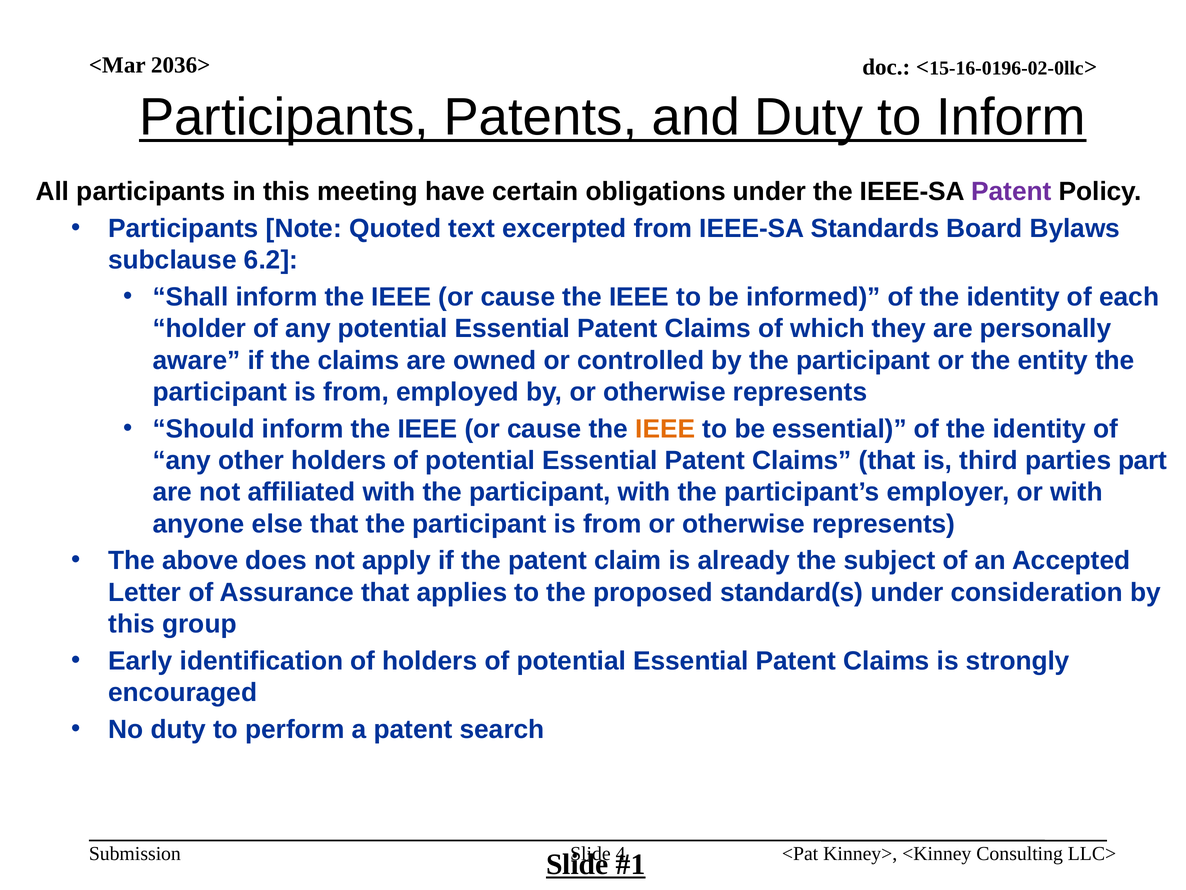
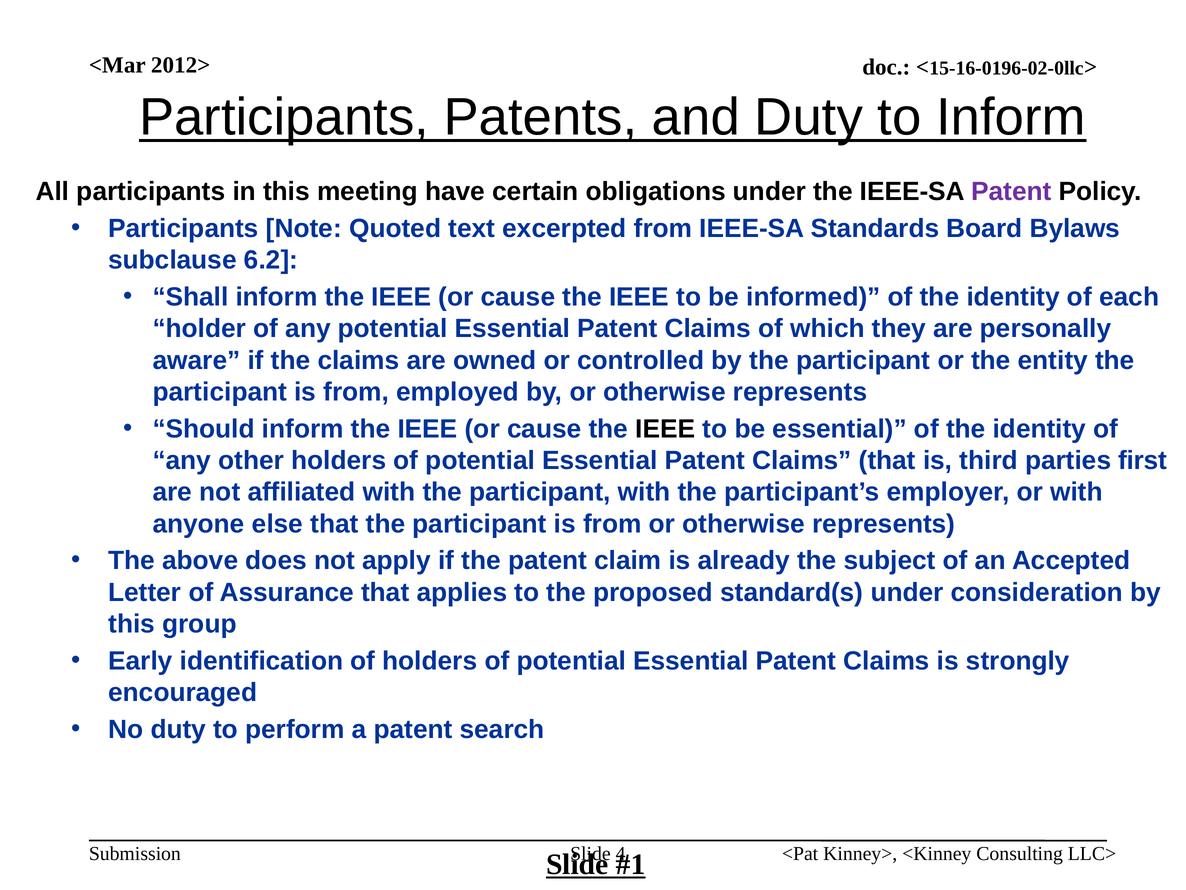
2036>: 2036> -> 2012>
IEEE at (665, 429) colour: orange -> black
part: part -> first
